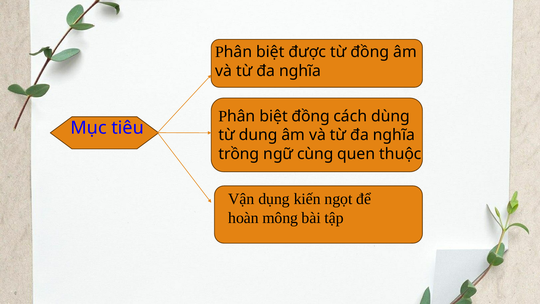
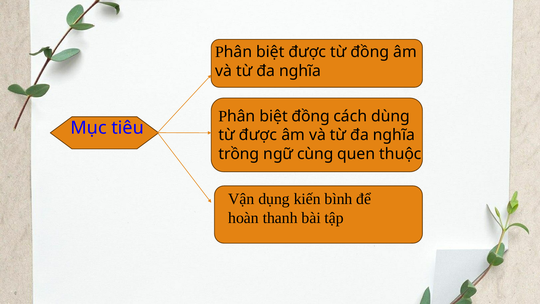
từ dụng: dụng -> được
ngọt: ngọt -> bình
mông: mông -> thanh
